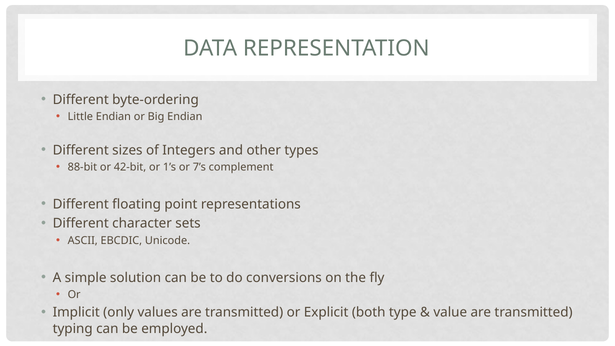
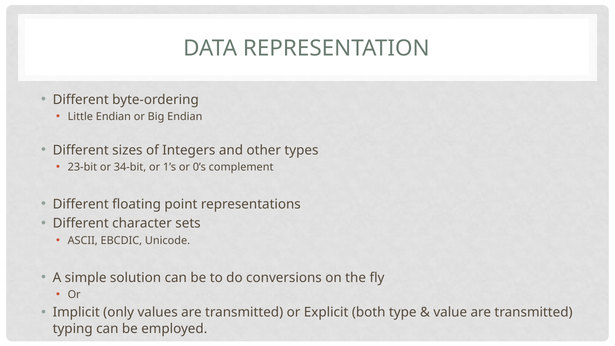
88-bit: 88-bit -> 23-bit
42-bit: 42-bit -> 34-bit
7’s: 7’s -> 0’s
